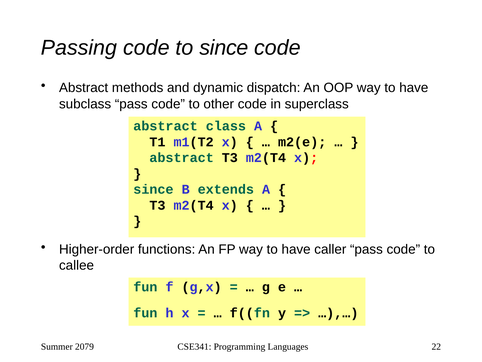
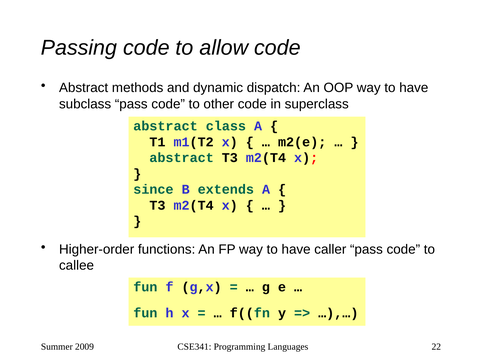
to since: since -> allow
2079: 2079 -> 2009
